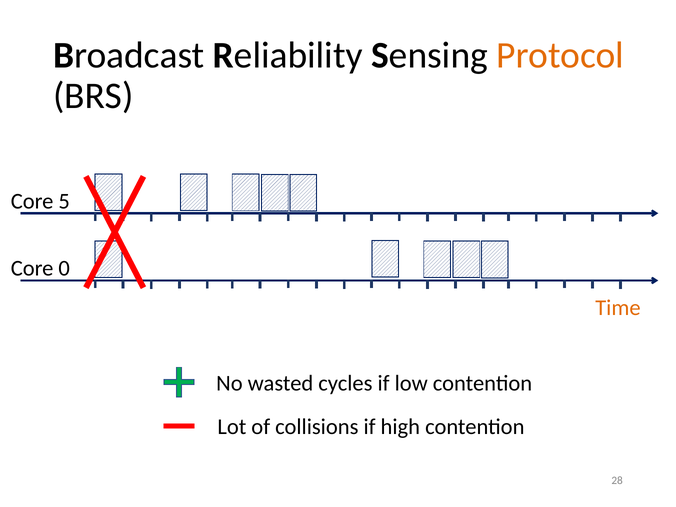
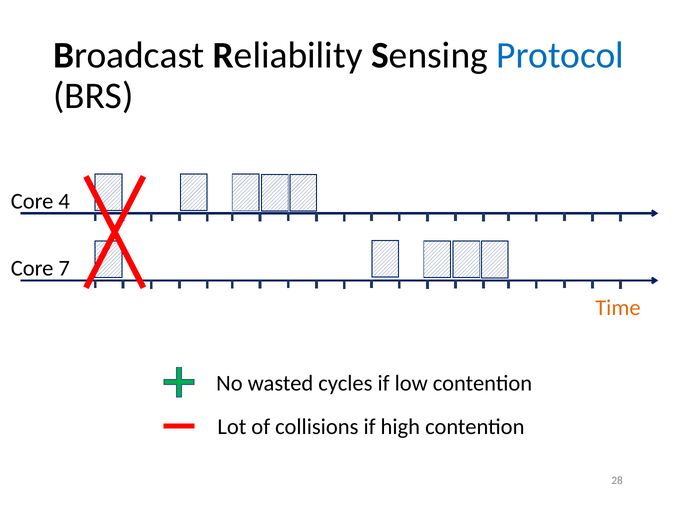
Protocol colour: orange -> blue
5: 5 -> 4
0: 0 -> 7
